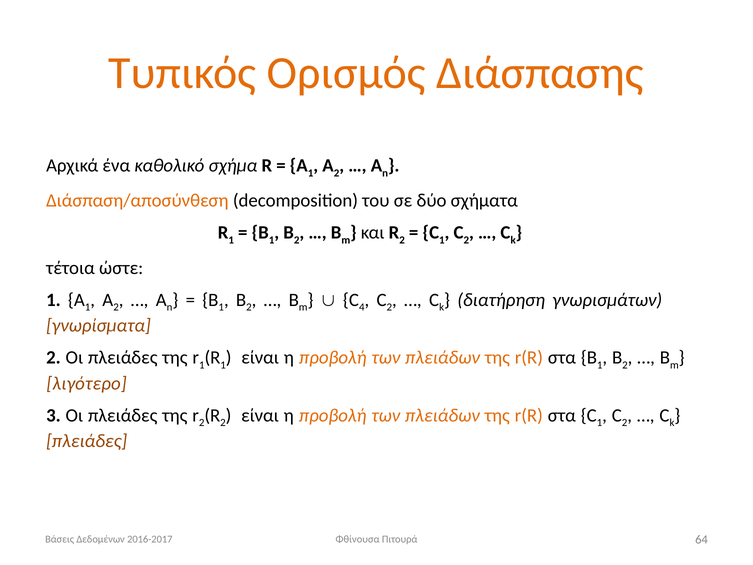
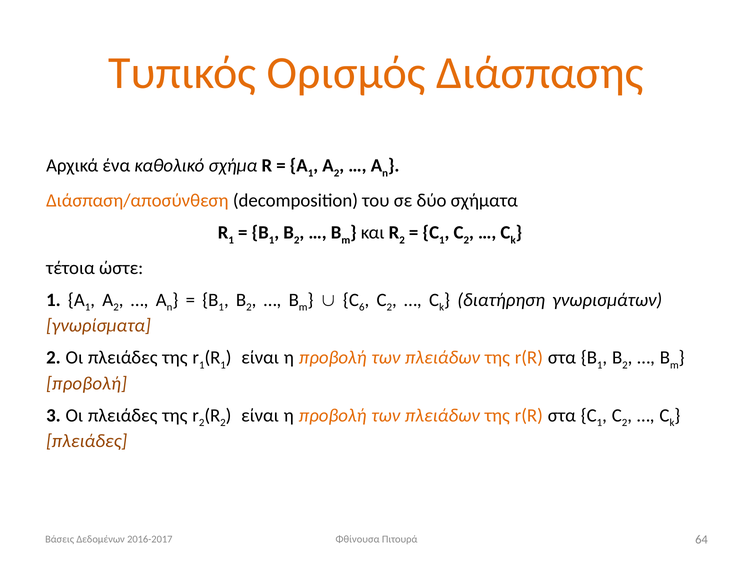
4: 4 -> 6
λιγότερο at (87, 383): λιγότερο -> προβολή
